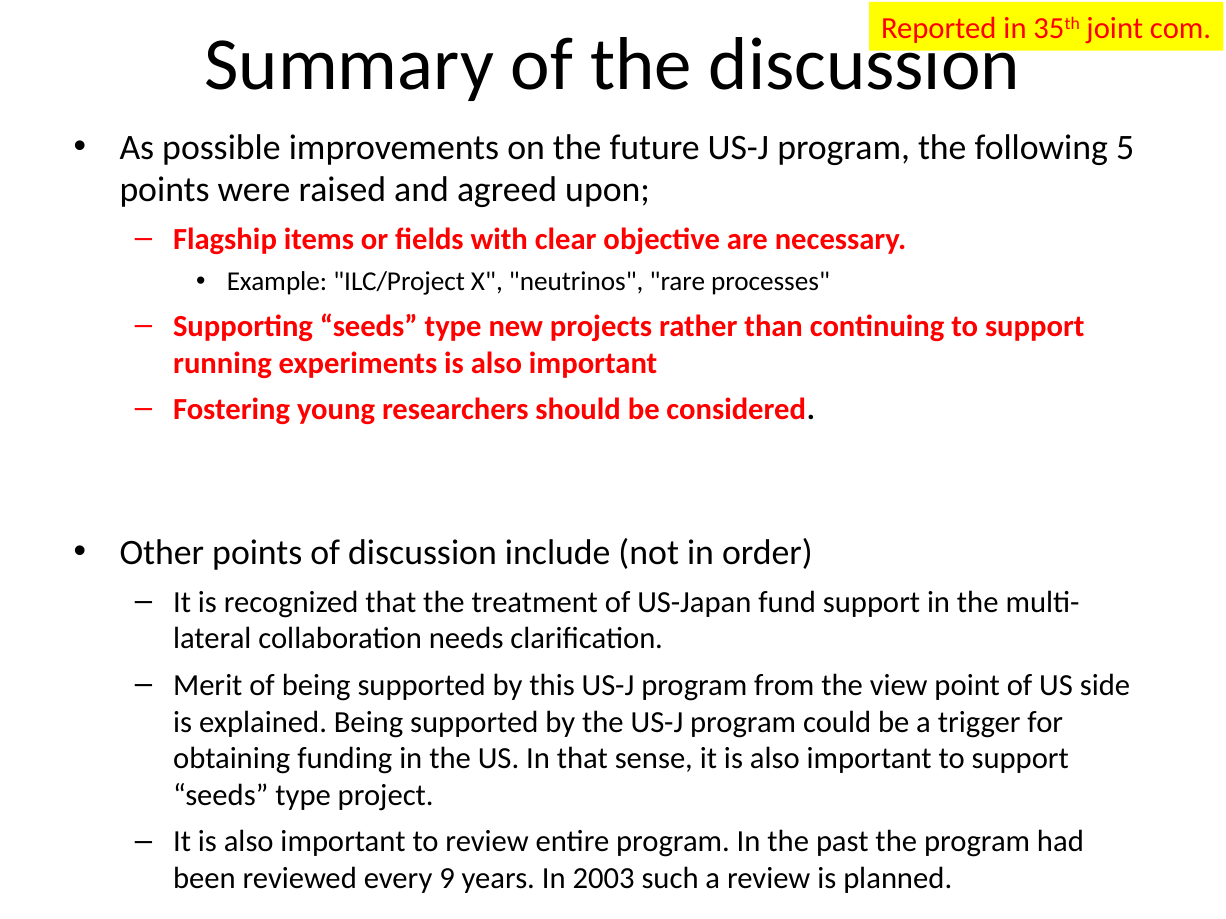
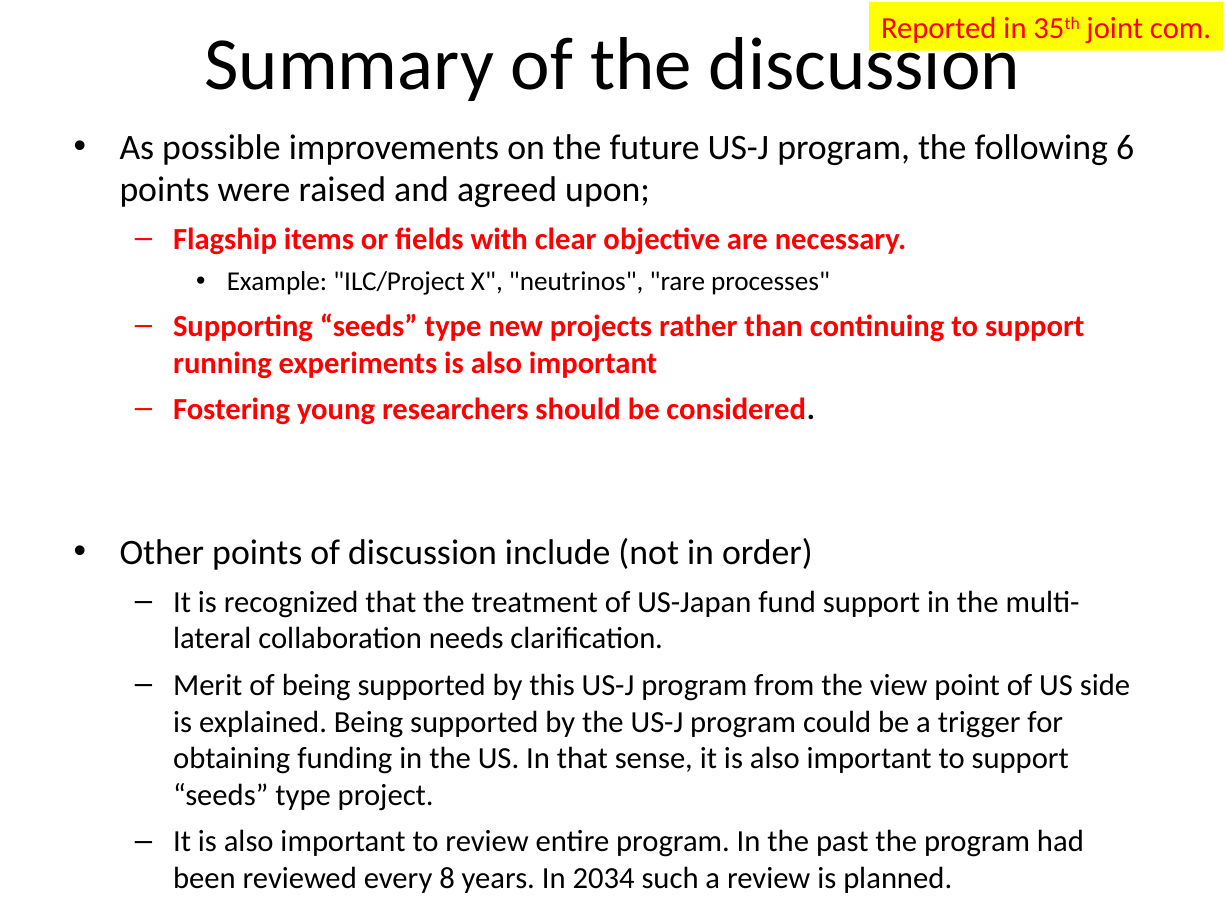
5: 5 -> 6
9: 9 -> 8
2003: 2003 -> 2034
